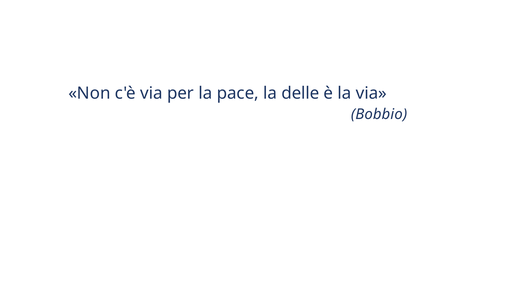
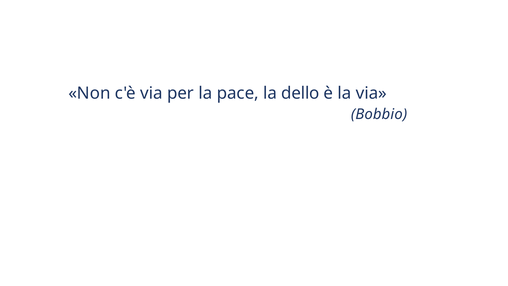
delle: delle -> dello
